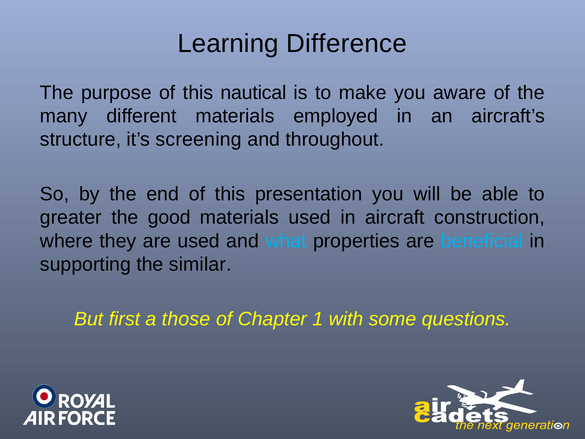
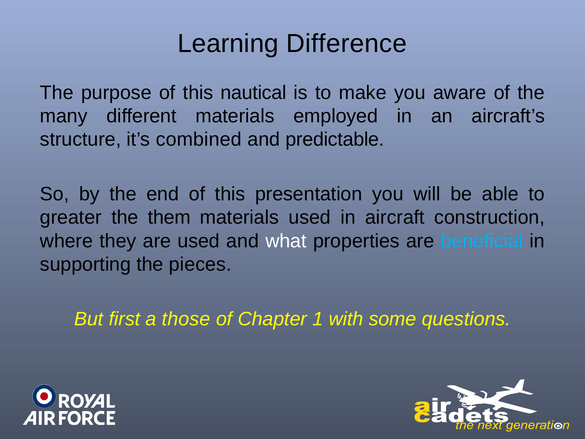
screening: screening -> combined
throughout: throughout -> predictable
good: good -> them
what colour: light blue -> white
similar: similar -> pieces
